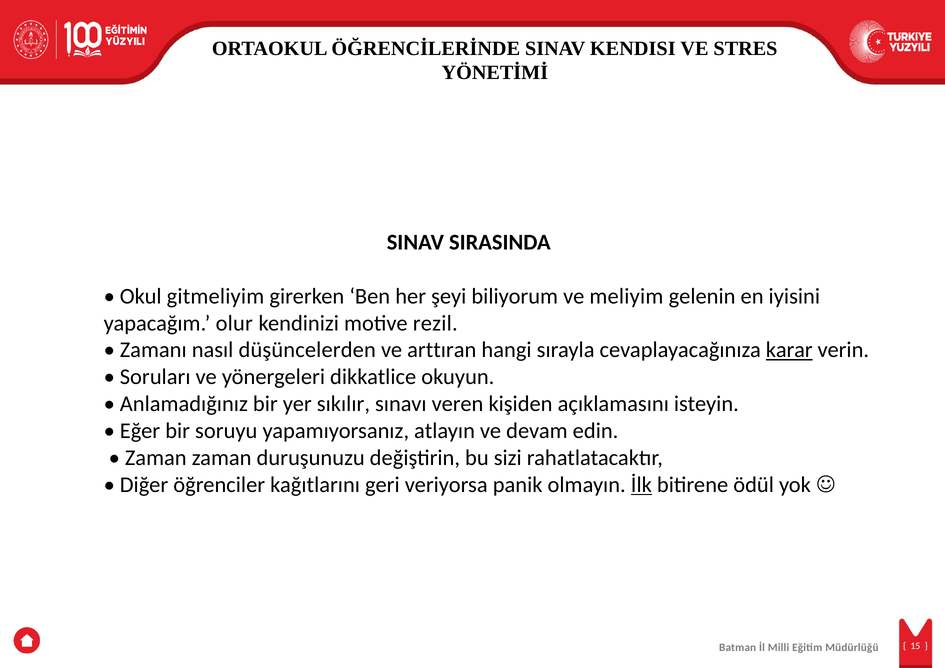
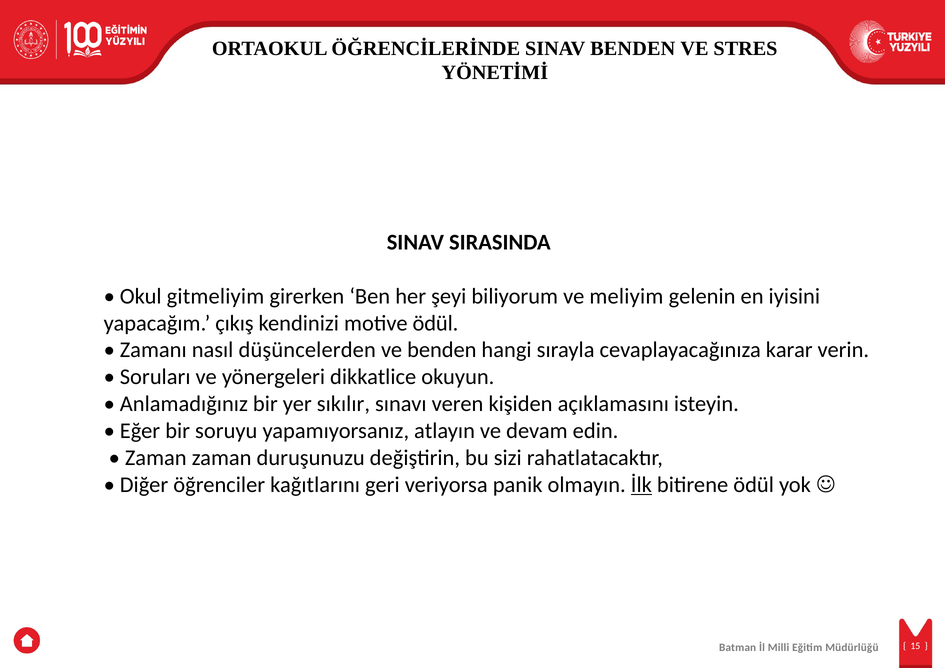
SINAV KENDISI: KENDISI -> BENDEN
olur: olur -> çıkış
motive rezil: rezil -> ödül
ve arttıran: arttıran -> benden
karar underline: present -> none
